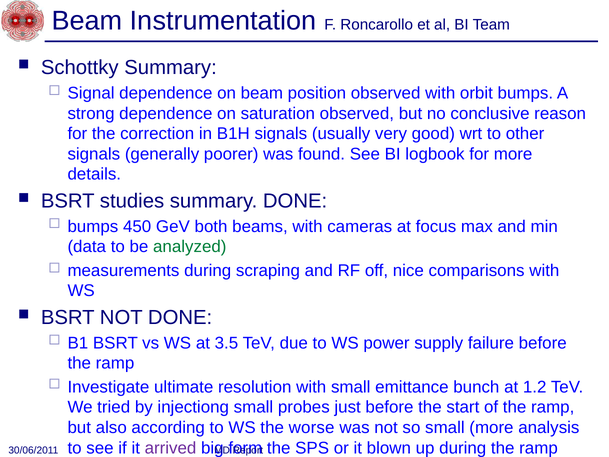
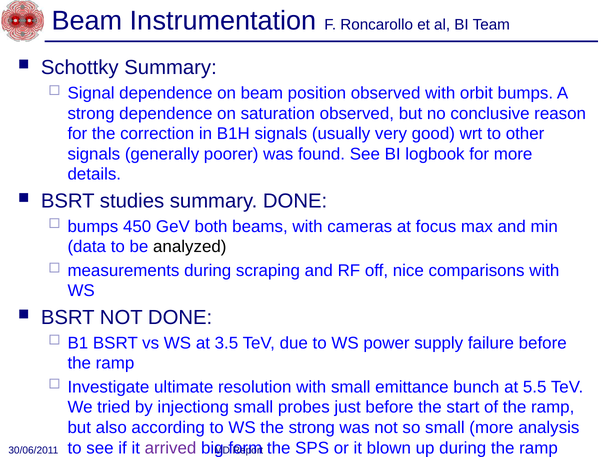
analyzed colour: green -> black
1.2: 1.2 -> 5.5
the worse: worse -> strong
